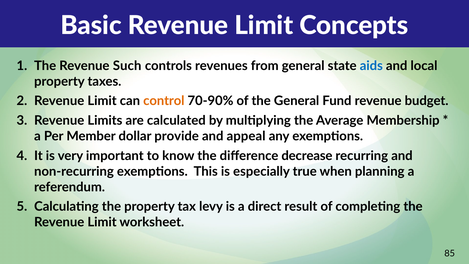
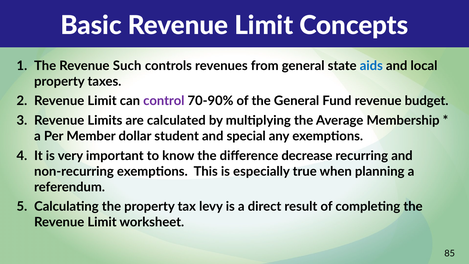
control colour: orange -> purple
provide: provide -> student
appeal: appeal -> special
